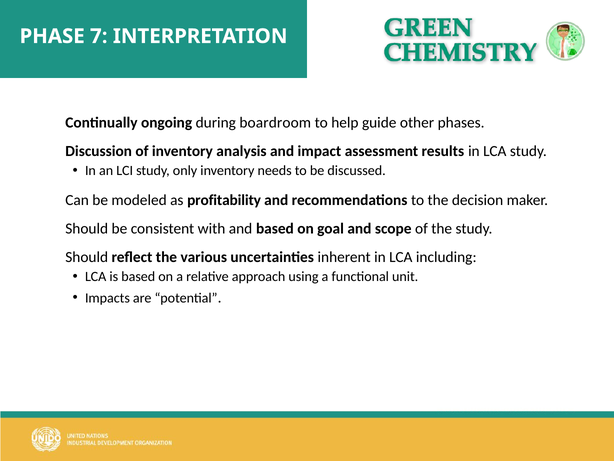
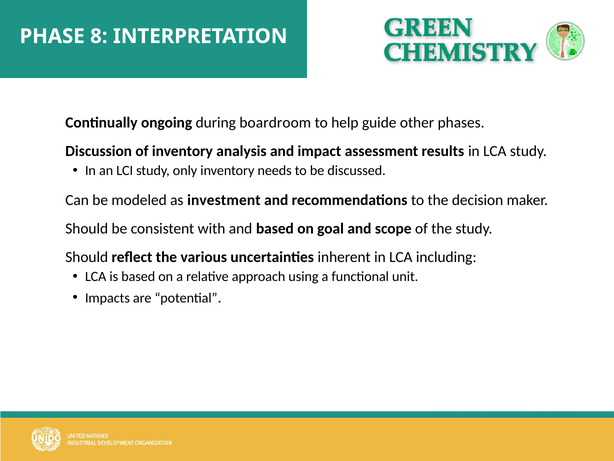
7: 7 -> 8
profitability: profitability -> investment
